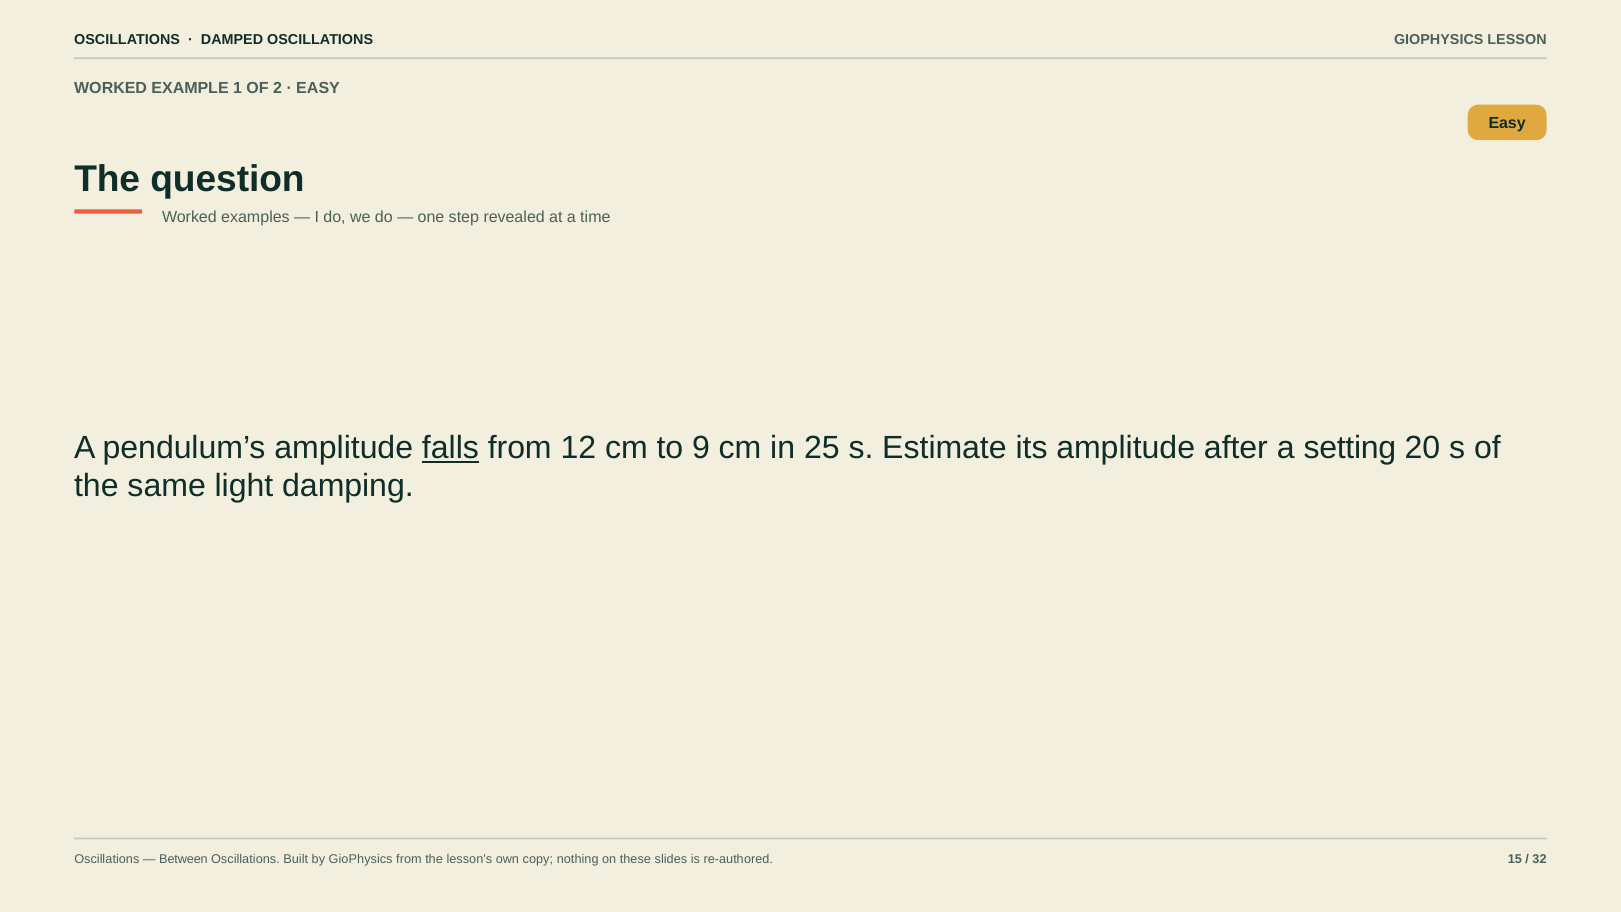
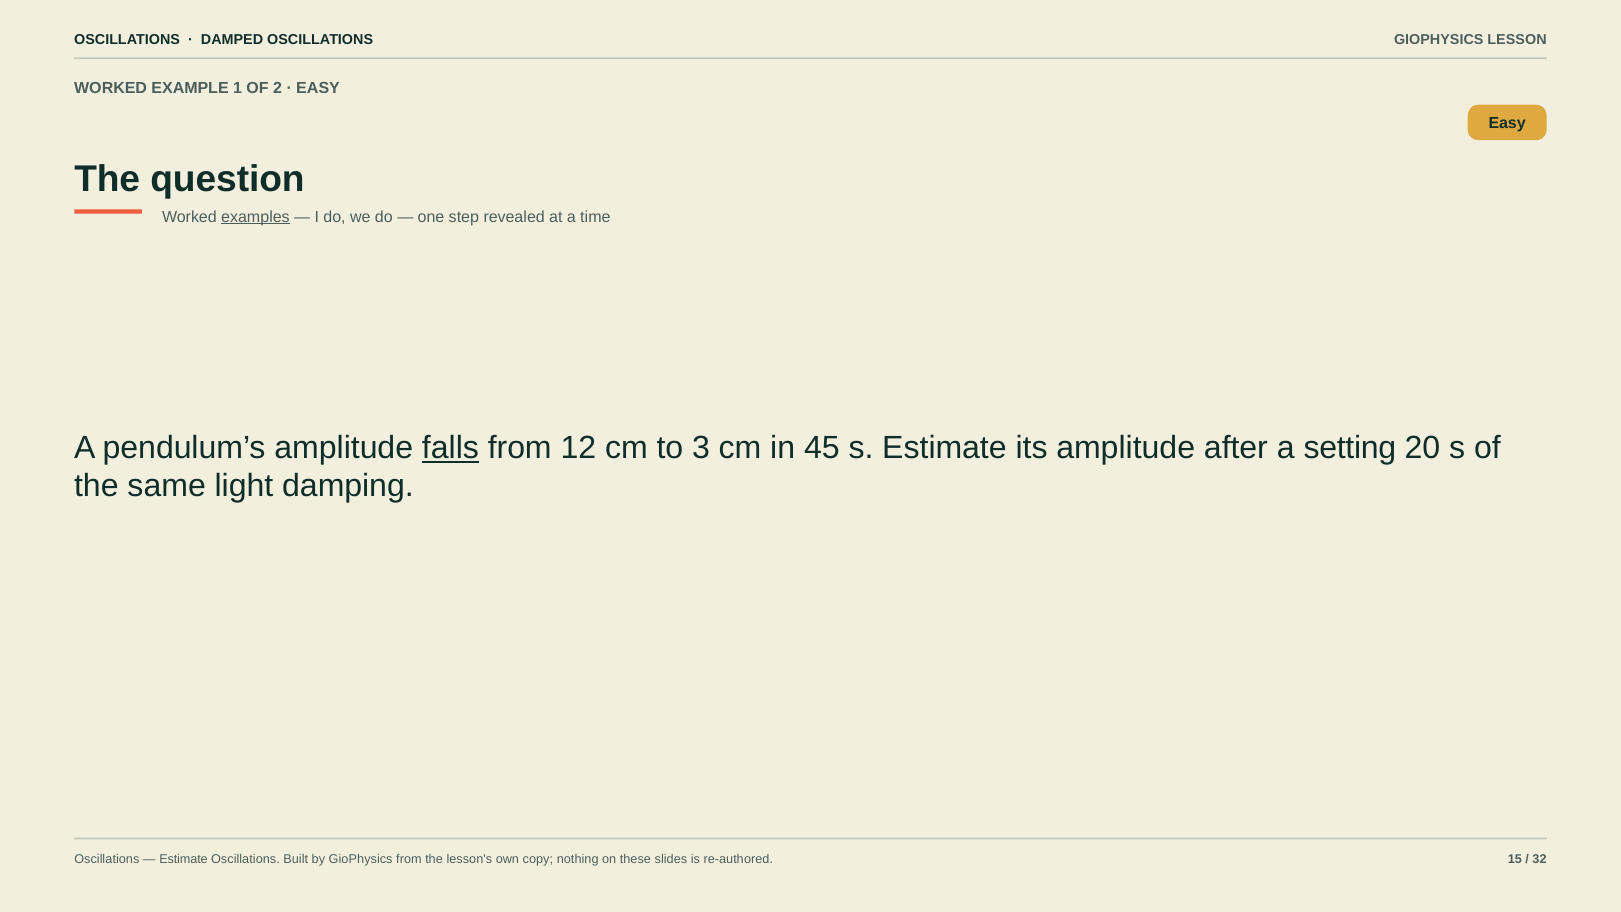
examples underline: none -> present
9: 9 -> 3
25: 25 -> 45
Between at (184, 859): Between -> Estimate
